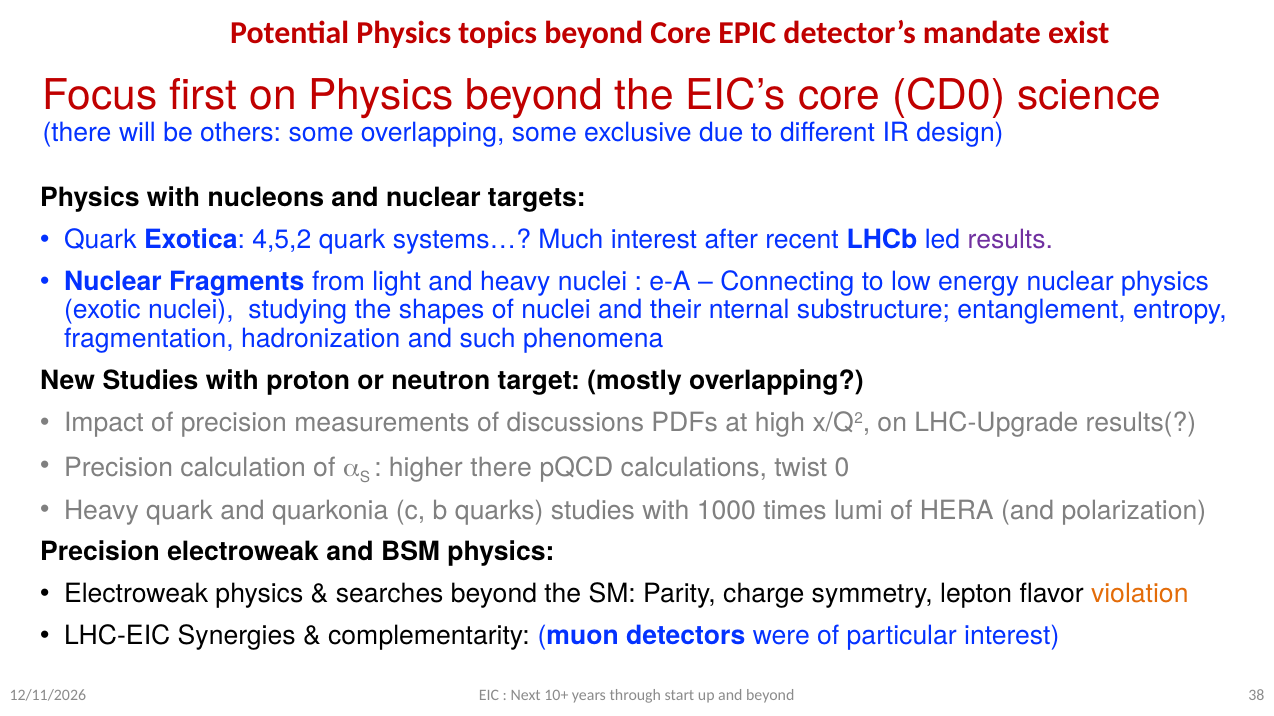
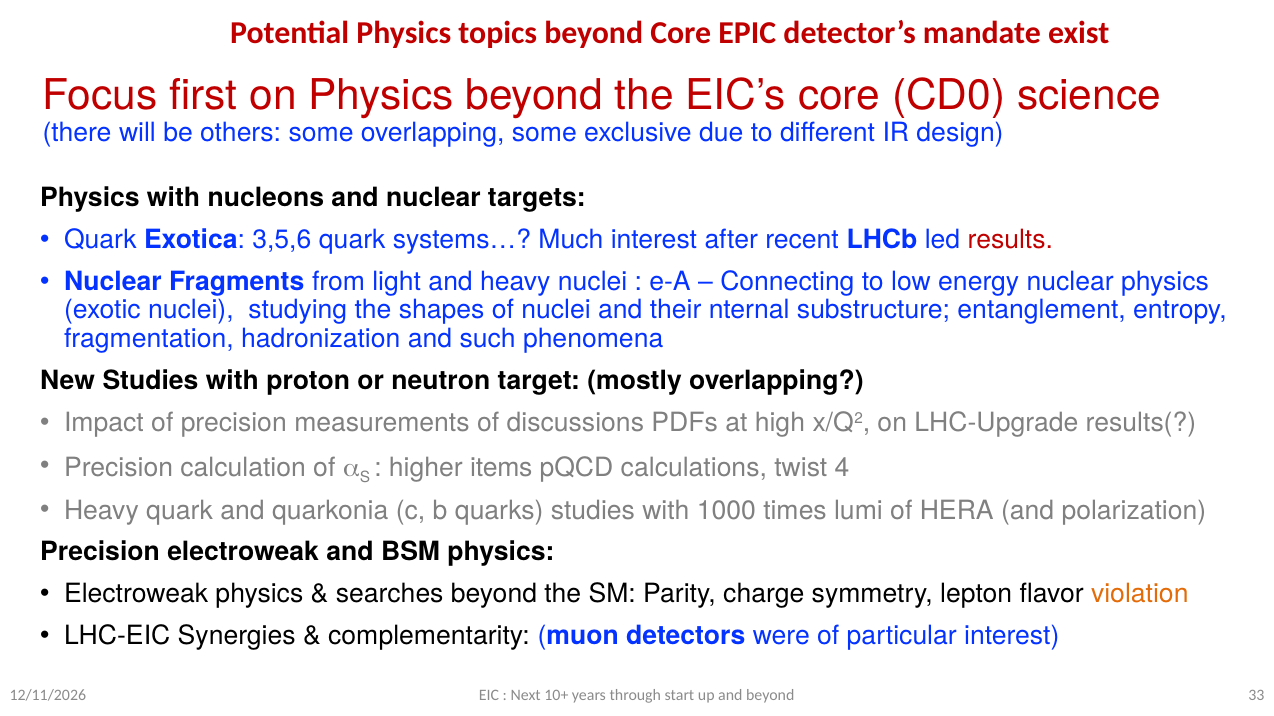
4,5,2: 4,5,2 -> 3,5,6
results colour: purple -> red
higher there: there -> items
0: 0 -> 4
38: 38 -> 33
